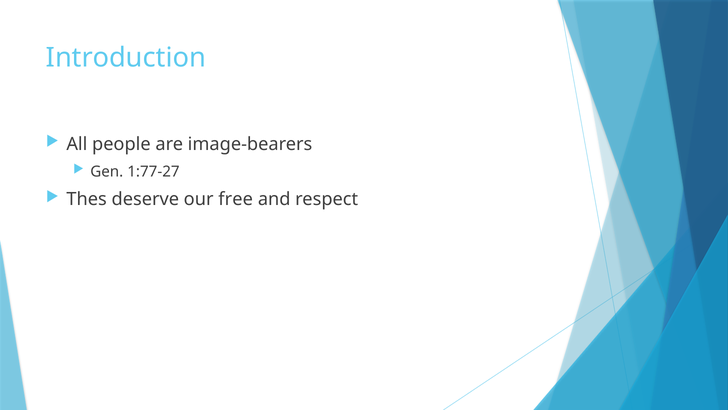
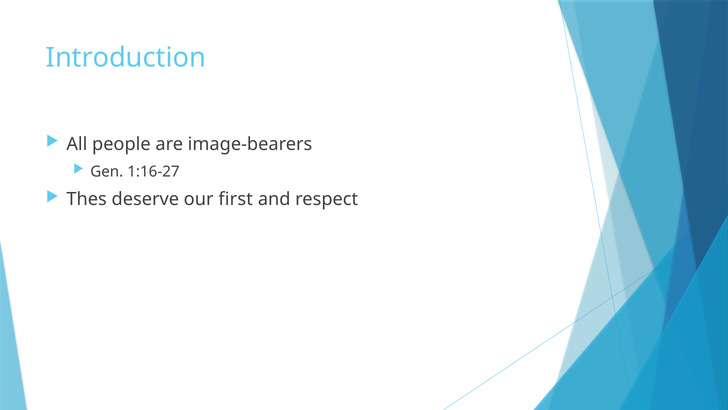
1:77-27: 1:77-27 -> 1:16-27
free: free -> first
